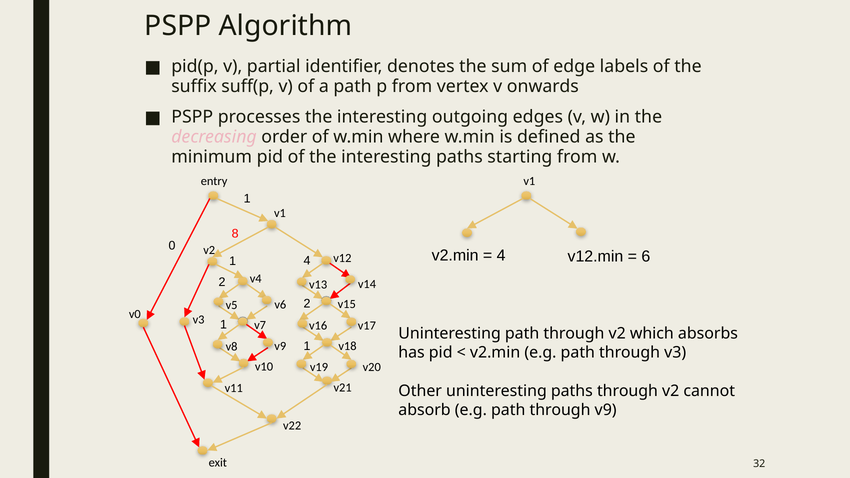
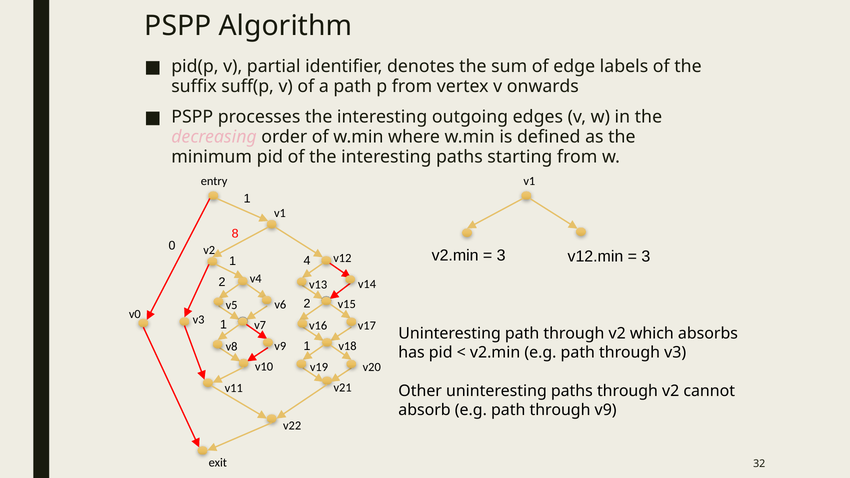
4 at (501, 256): 4 -> 3
6 at (646, 257): 6 -> 3
